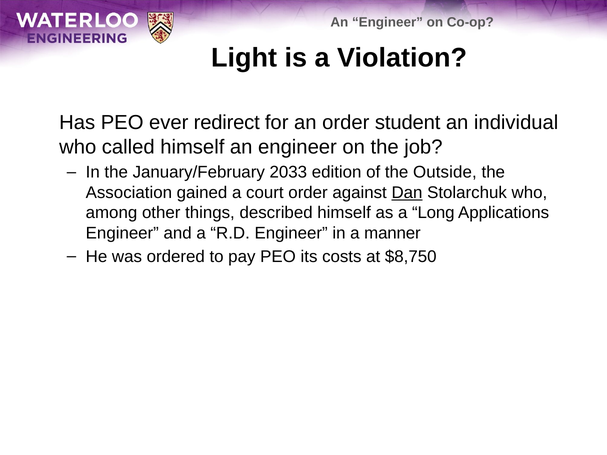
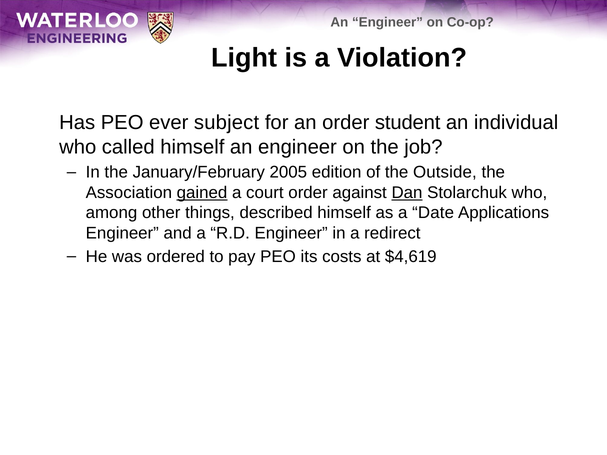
redirect: redirect -> subject
2033: 2033 -> 2005
gained underline: none -> present
Long: Long -> Date
manner: manner -> redirect
$8,750: $8,750 -> $4,619
